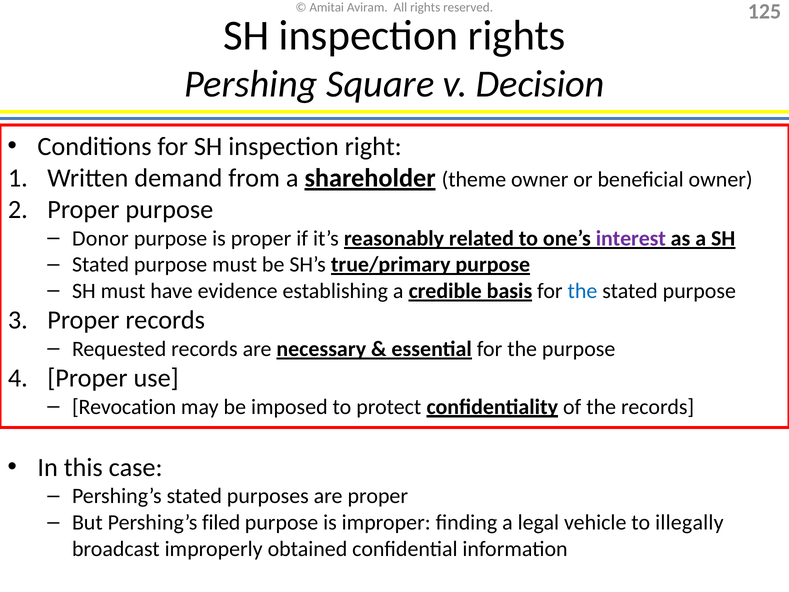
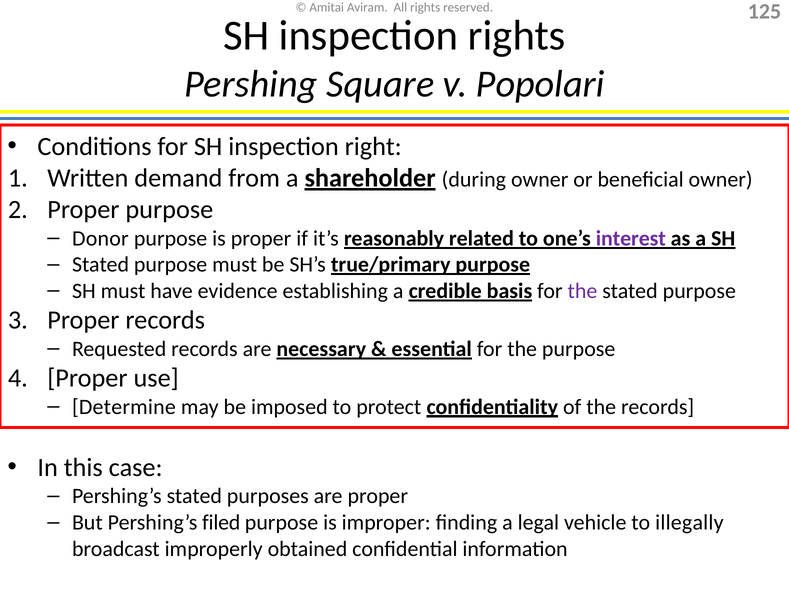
Decision: Decision -> Popolari
theme: theme -> during
the at (582, 291) colour: blue -> purple
Revocation: Revocation -> Determine
